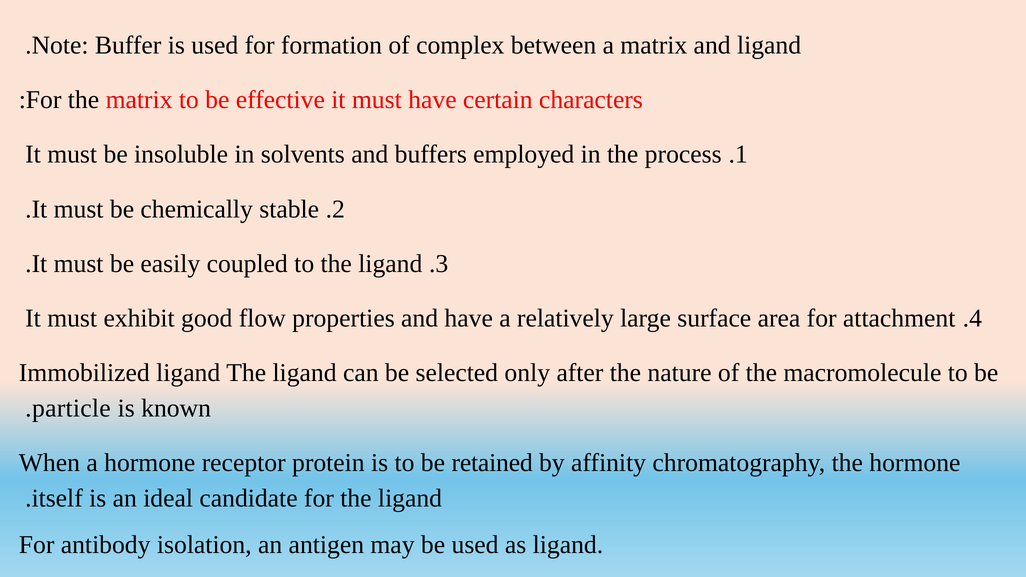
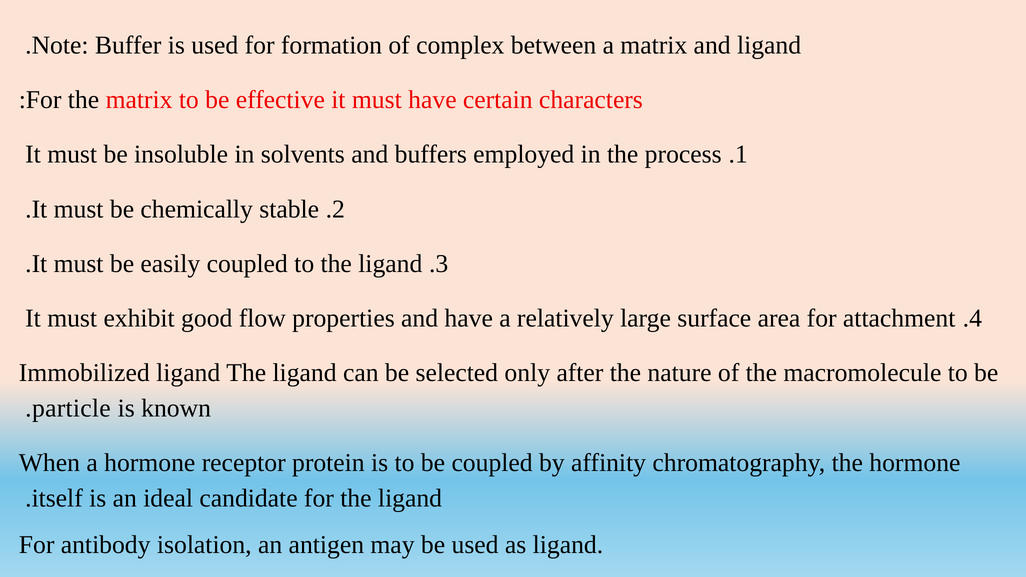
be retained: retained -> coupled
